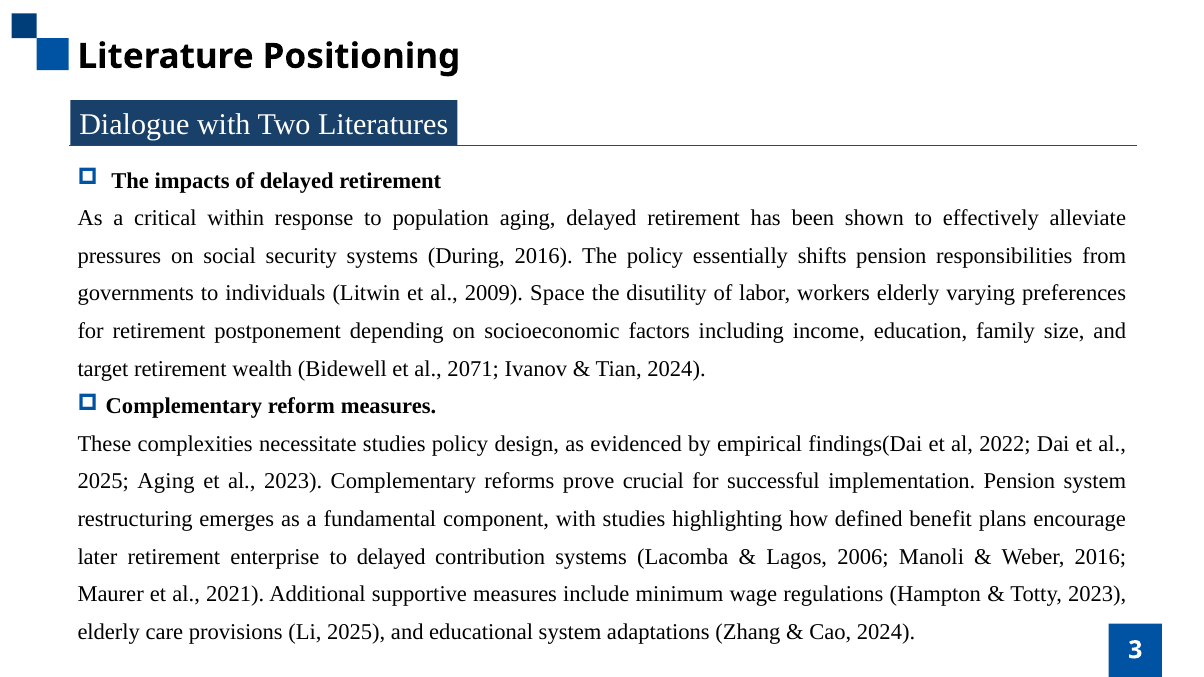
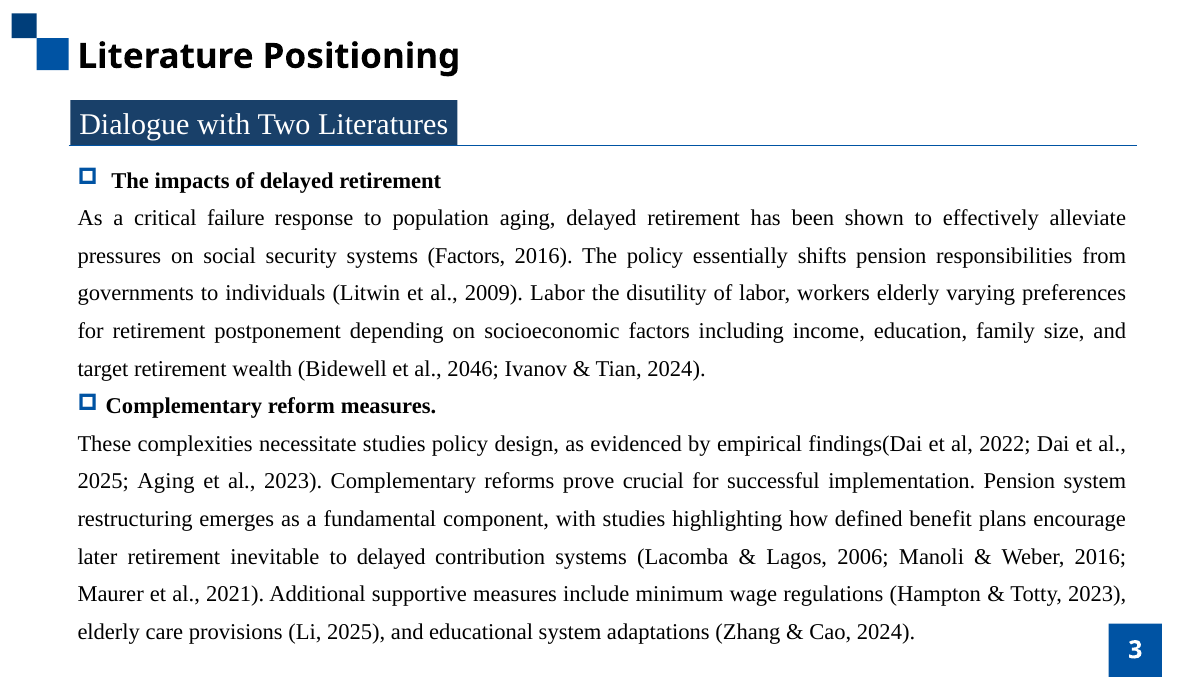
within: within -> failure
systems During: During -> Factors
2009 Space: Space -> Labor
2071: 2071 -> 2046
enterprise: enterprise -> inevitable
